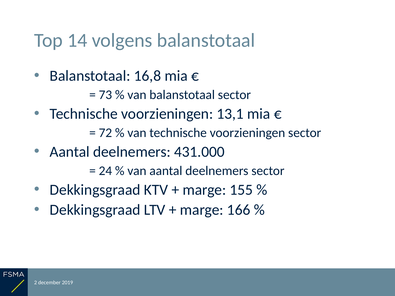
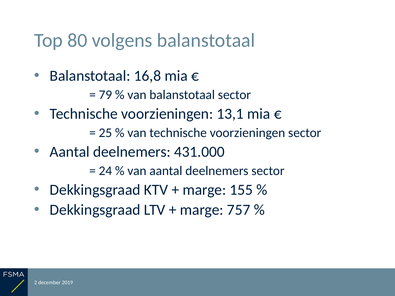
14: 14 -> 80
73: 73 -> 79
72: 72 -> 25
166: 166 -> 757
